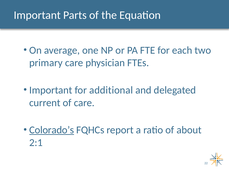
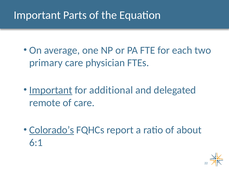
Important at (51, 90) underline: none -> present
current: current -> remote
2:1: 2:1 -> 6:1
